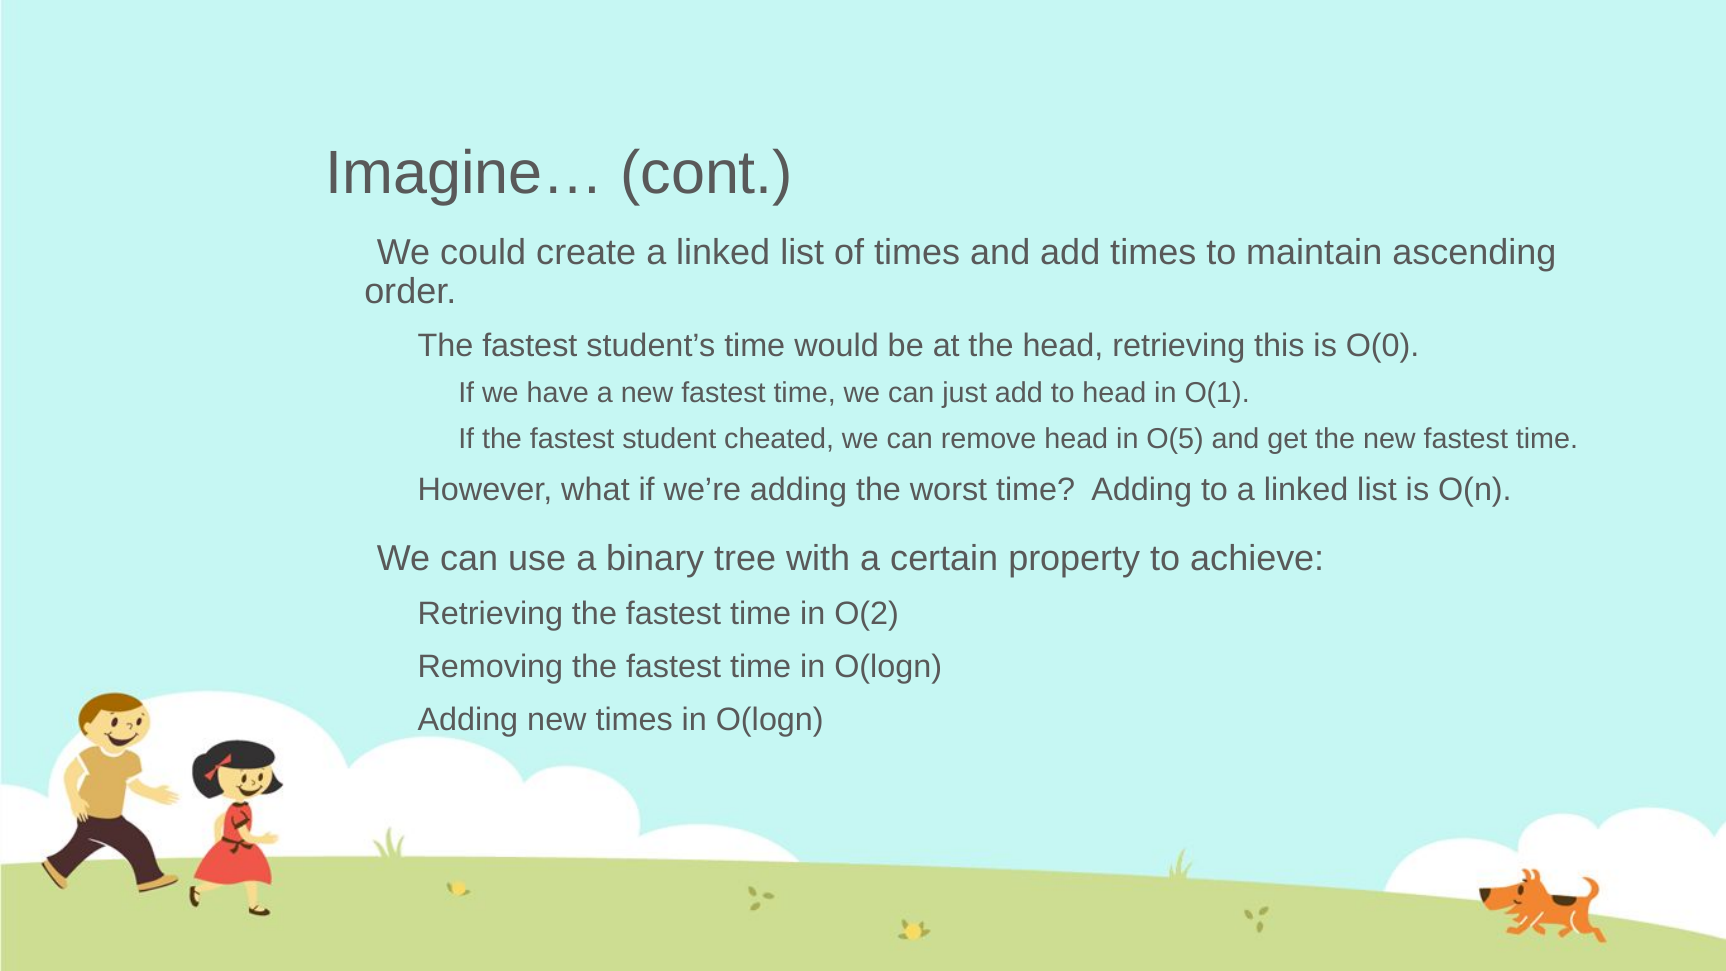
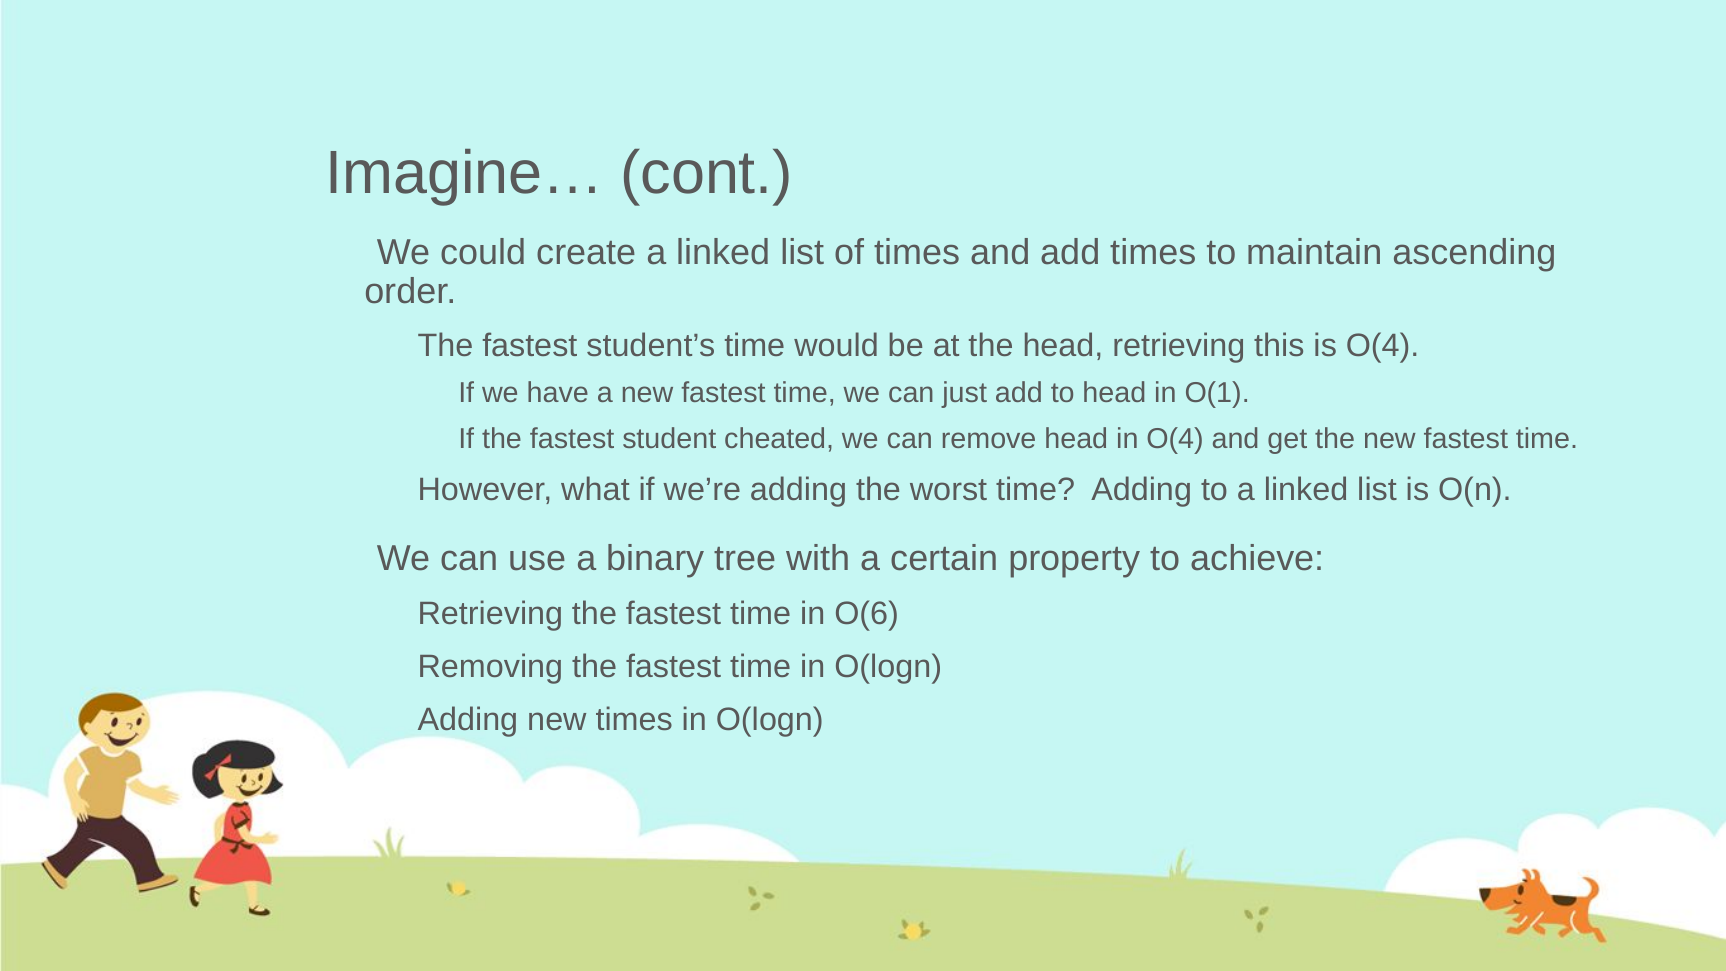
is O(0: O(0 -> O(4
in O(5: O(5 -> O(4
O(2: O(2 -> O(6
